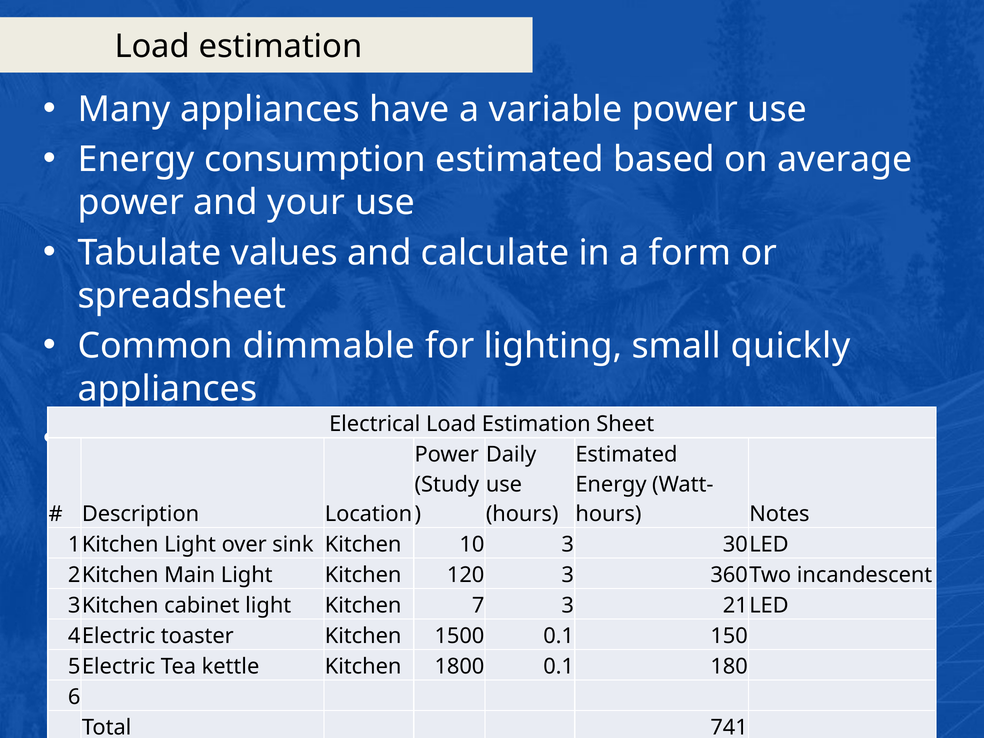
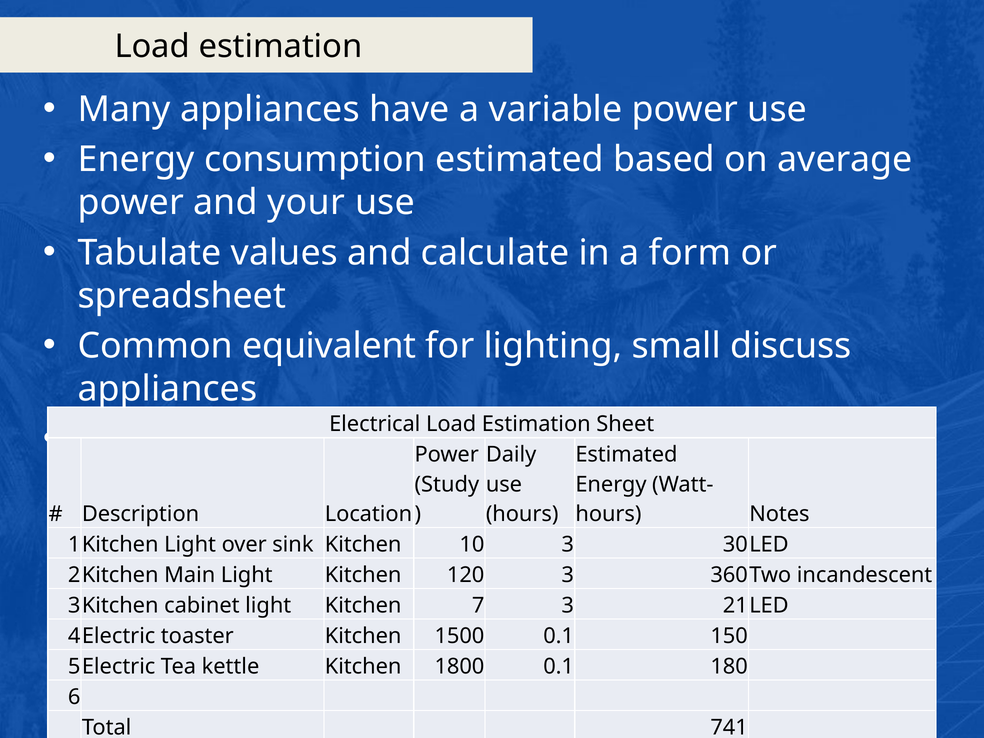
dimmable: dimmable -> equivalent
quickly: quickly -> discuss
